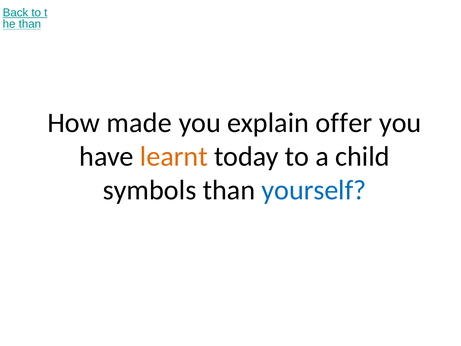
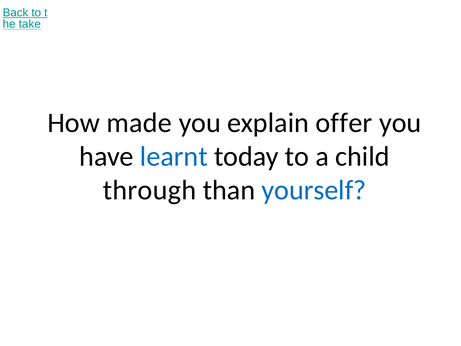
than at (30, 24): than -> take
learnt colour: orange -> blue
symbols: symbols -> through
